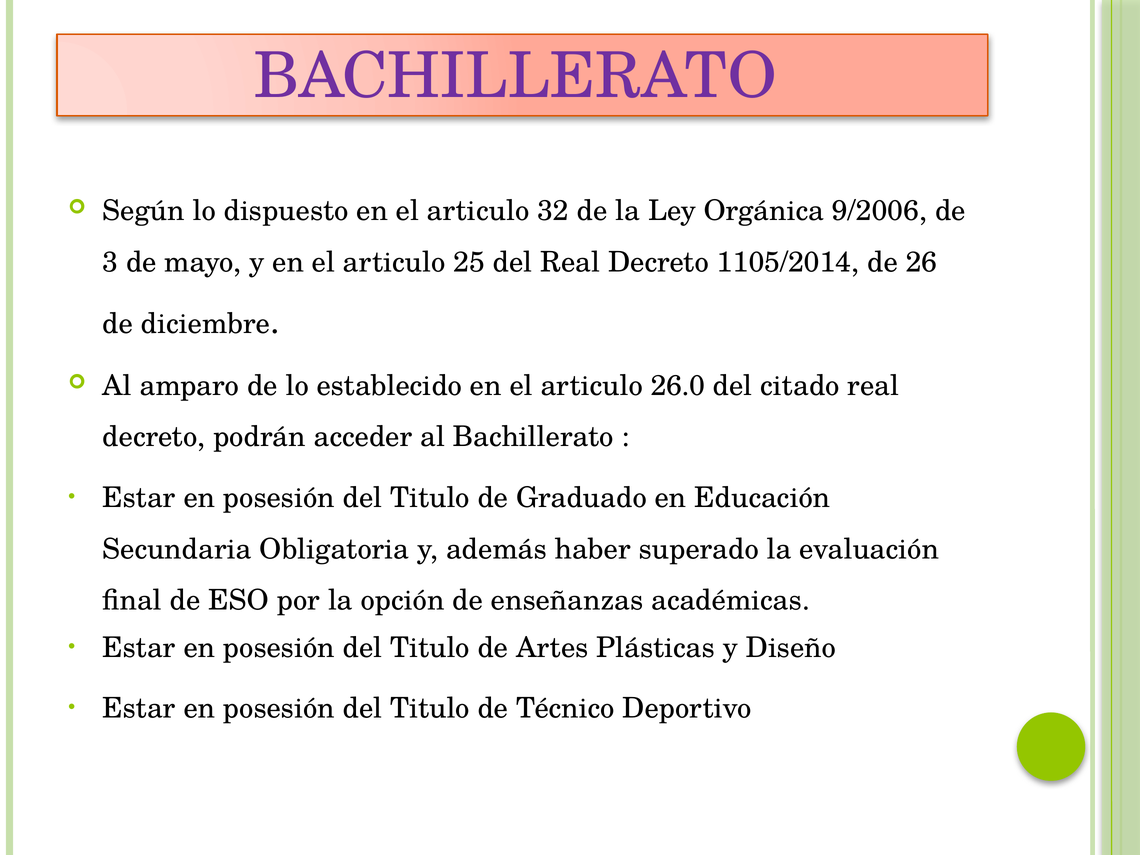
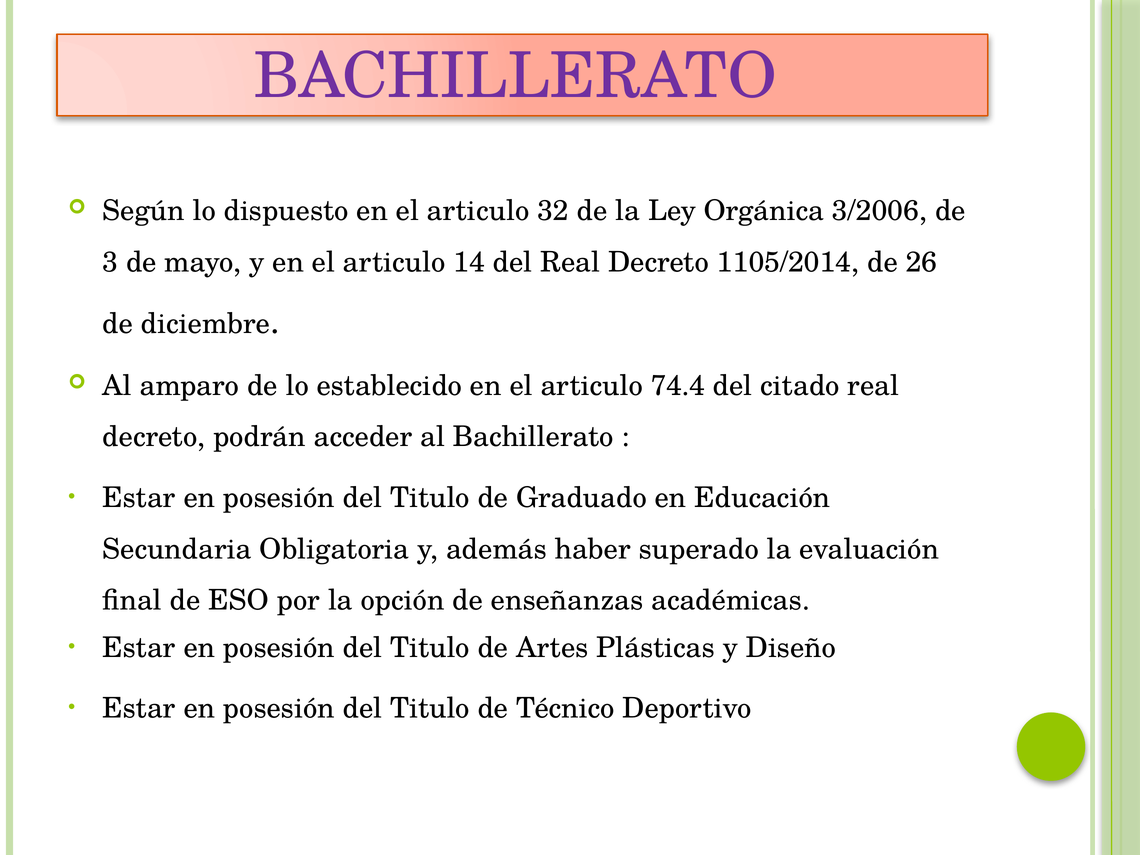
9/2006: 9/2006 -> 3/2006
25: 25 -> 14
26.0: 26.0 -> 74.4
